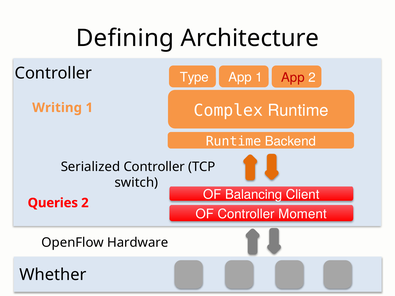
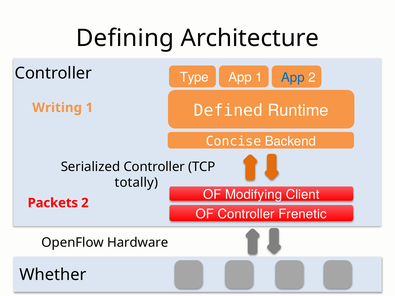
App at (293, 78) colour: red -> blue
Complex: Complex -> Defined
Runtime at (234, 141): Runtime -> Concise
switch: switch -> totally
Balancing: Balancing -> Modifying
Queries: Queries -> Packets
Moment: Moment -> Frenetic
